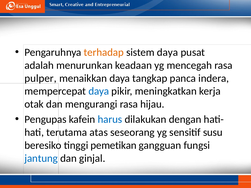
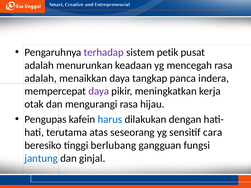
terhadap colour: orange -> purple
sistem daya: daya -> petik
pulper at (41, 78): pulper -> adalah
daya at (99, 91) colour: blue -> purple
susu: susu -> cara
pemetikan: pemetikan -> berlubang
